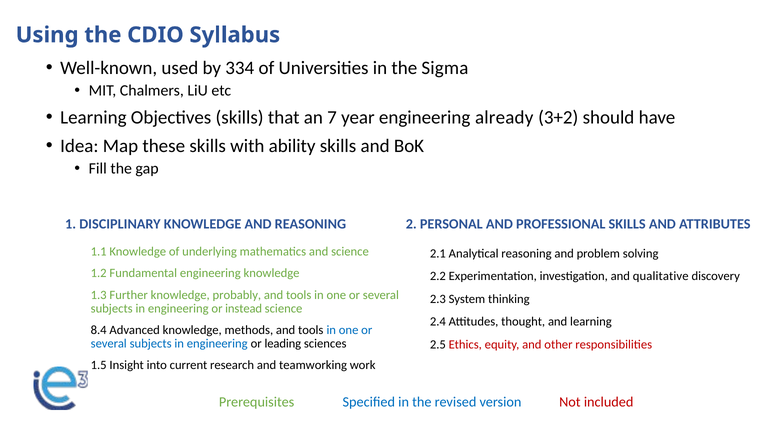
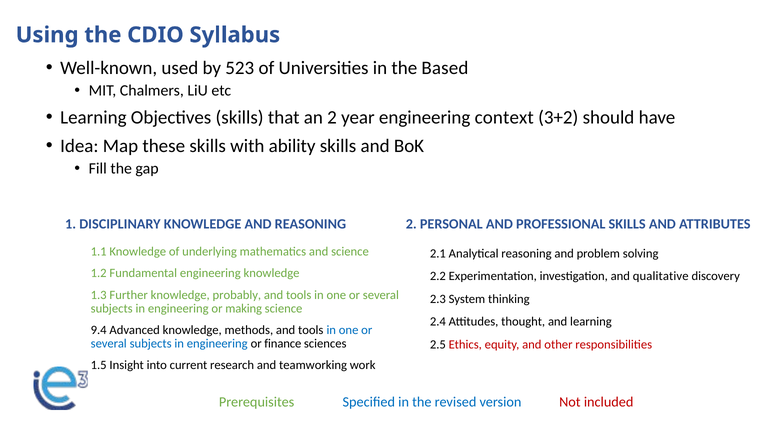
334: 334 -> 523
Sigma: Sigma -> Based
an 7: 7 -> 2
already: already -> context
instead: instead -> making
8.4: 8.4 -> 9.4
leading: leading -> finance
